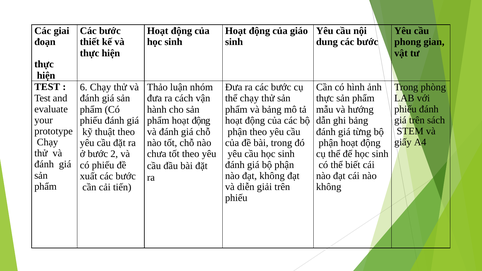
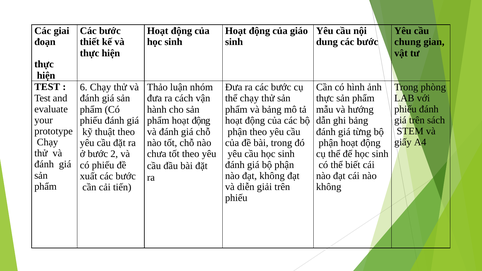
phong: phong -> chung
